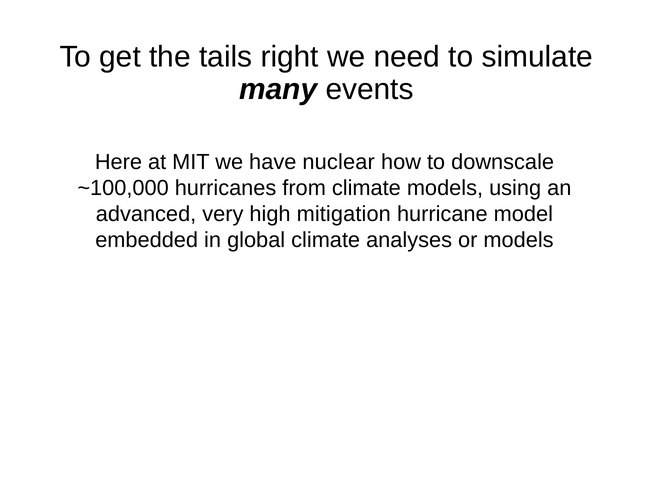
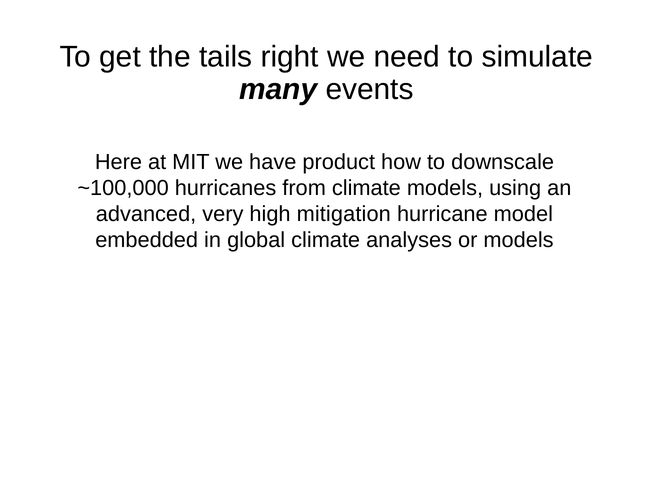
nuclear: nuclear -> product
